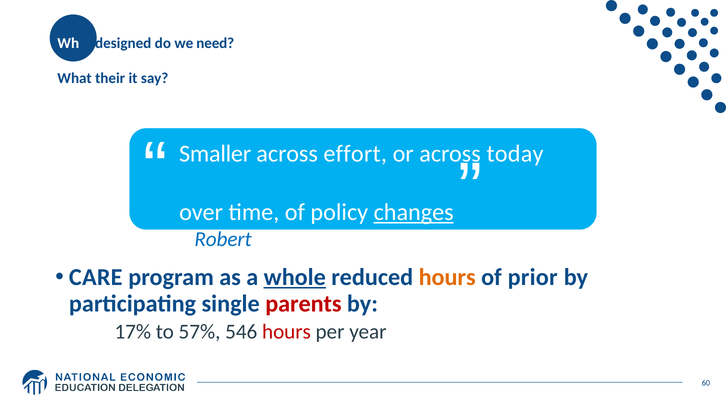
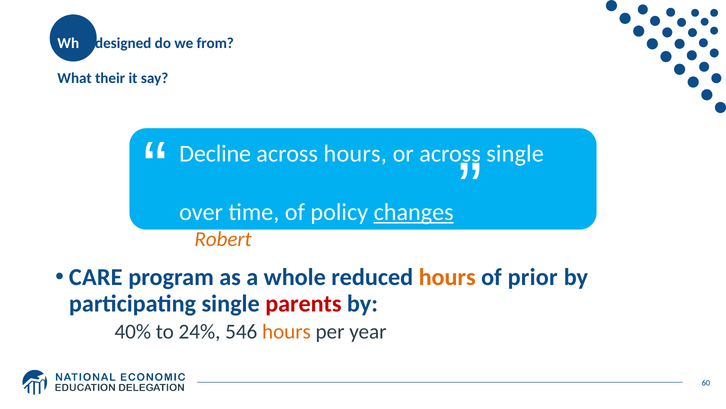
need: need -> from
Smaller: Smaller -> Decline
across effort: effort -> hours
today at (515, 154): today -> single
Robert colour: blue -> orange
whole underline: present -> none
17%: 17% -> 40%
57%: 57% -> 24%
hours at (286, 331) colour: red -> orange
